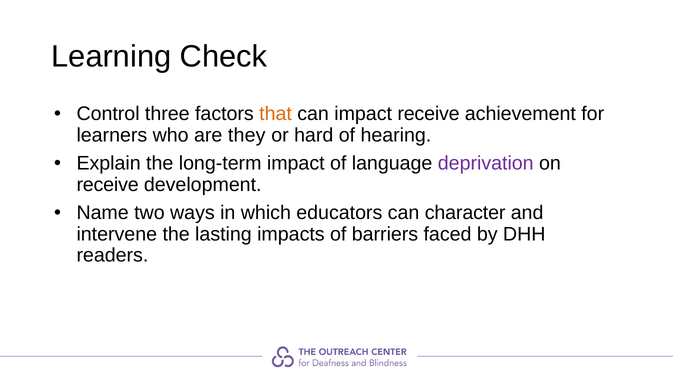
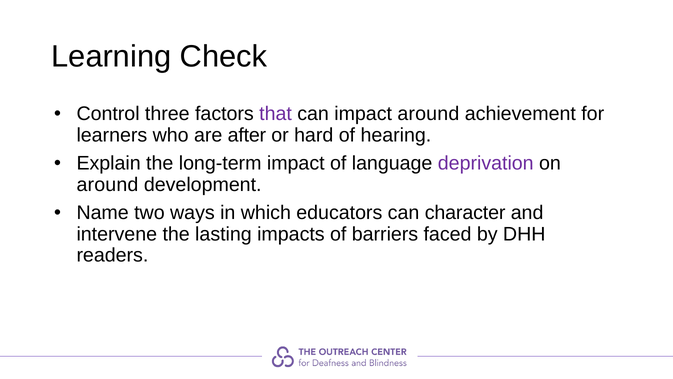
that colour: orange -> purple
impact receive: receive -> around
they: they -> after
receive at (108, 184): receive -> around
